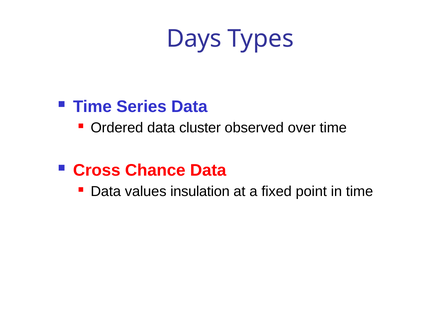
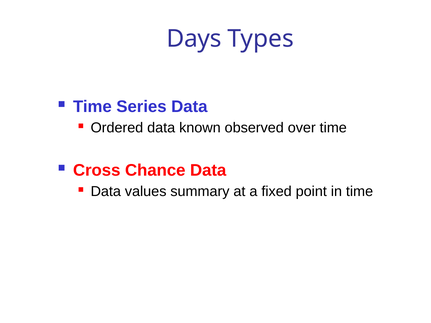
cluster: cluster -> known
insulation: insulation -> summary
